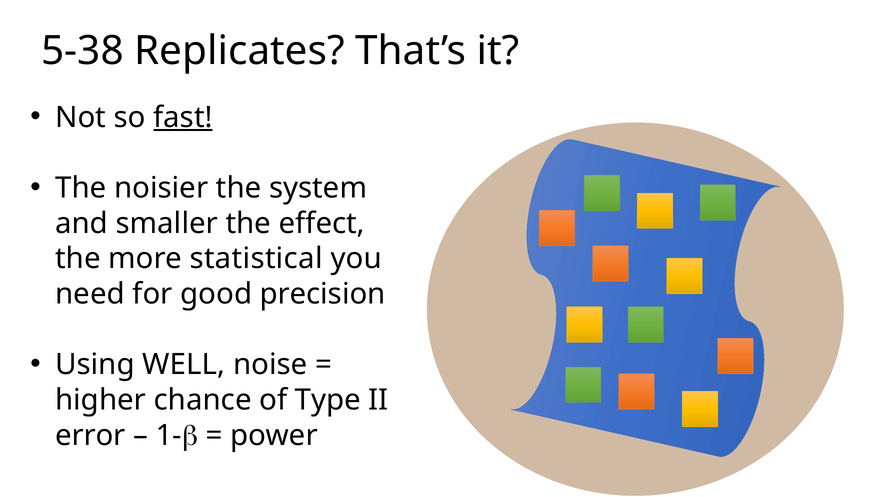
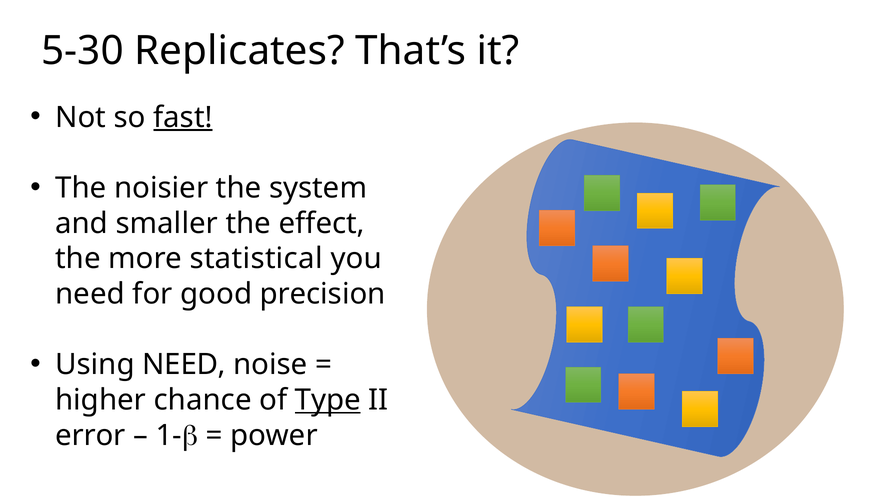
5-38: 5-38 -> 5-30
Using WELL: WELL -> NEED
Type underline: none -> present
